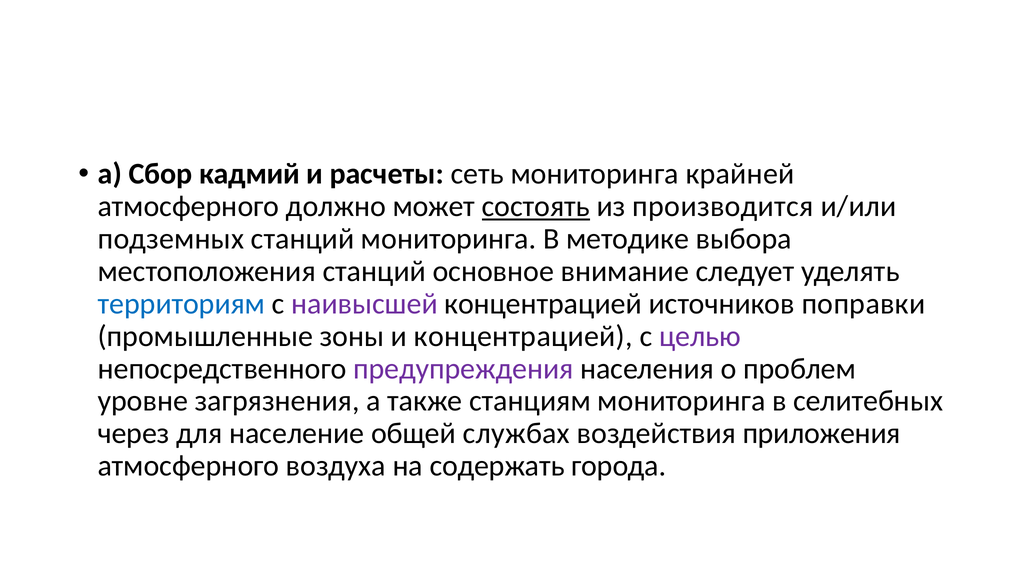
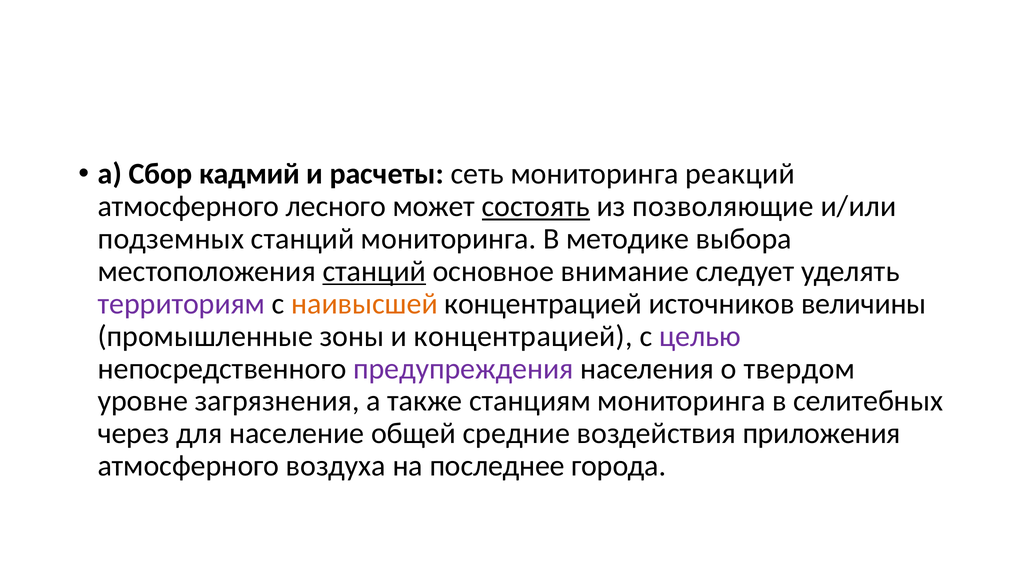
крайней: крайней -> реакций
должно: должно -> лесного
производится: производится -> позволяющие
станций at (374, 271) underline: none -> present
территориям colour: blue -> purple
наивысшей colour: purple -> orange
поправки: поправки -> величины
проблем: проблем -> твердом
службах: службах -> средние
содержать: содержать -> последнее
